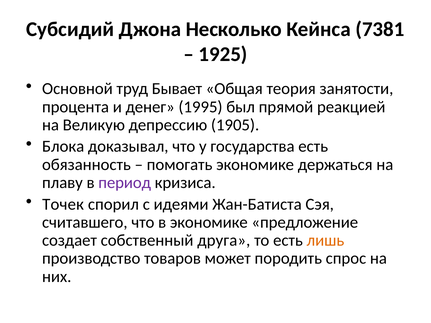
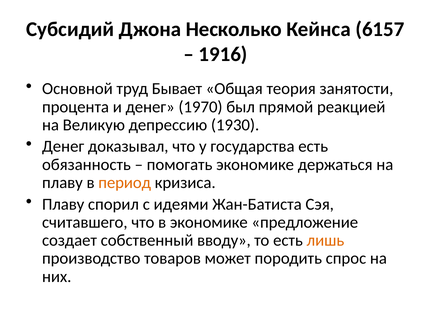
7381: 7381 -> 6157
1925: 1925 -> 1916
1995: 1995 -> 1970
1905: 1905 -> 1930
Блока at (63, 147): Блока -> Денег
период colour: purple -> orange
Точек at (63, 204): Точек -> Плаву
друга: друга -> вводу
